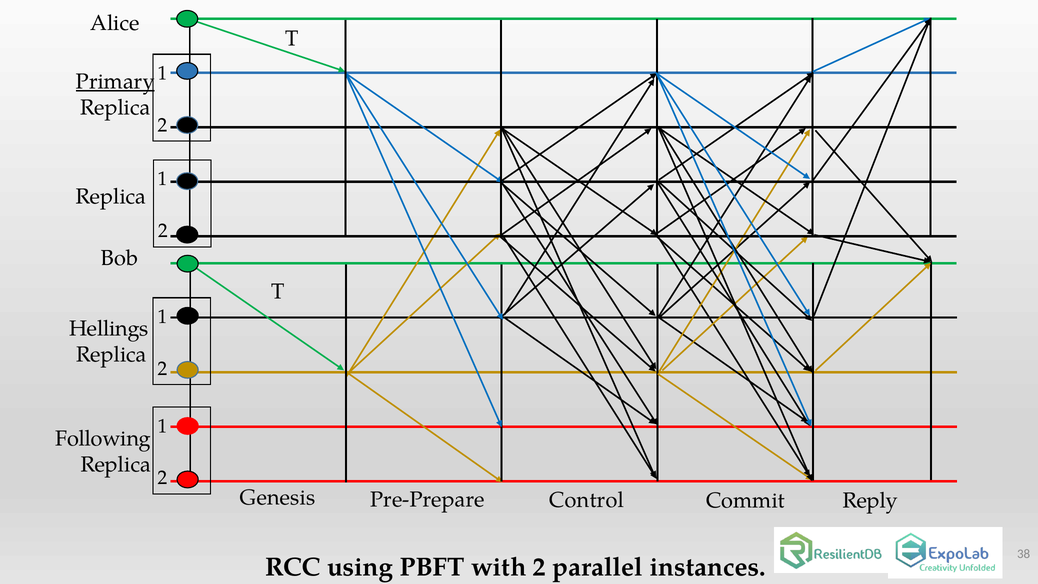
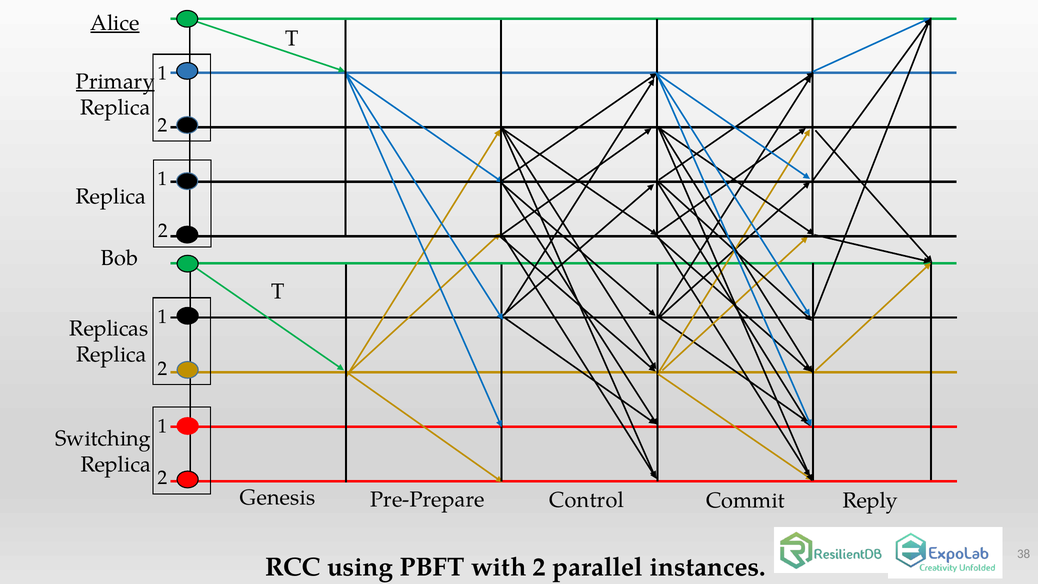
Alice underline: none -> present
Hellings: Hellings -> Replicas
Following: Following -> Switching
